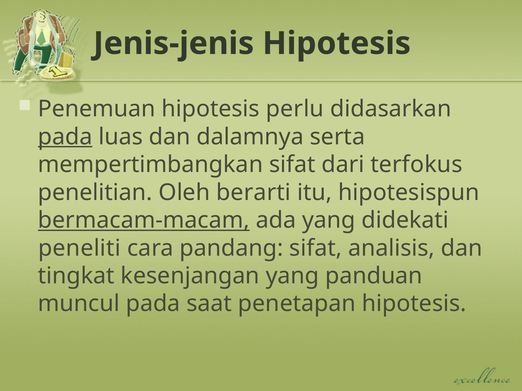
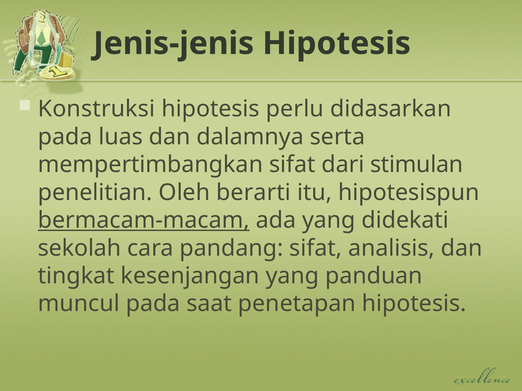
Penemuan: Penemuan -> Konstruksi
pada at (65, 137) underline: present -> none
terfokus: terfokus -> stimulan
peneliti: peneliti -> sekolah
